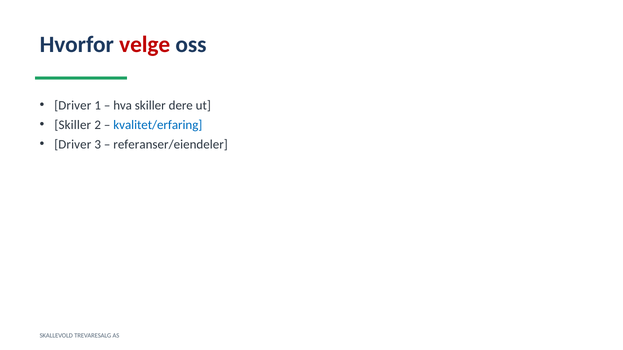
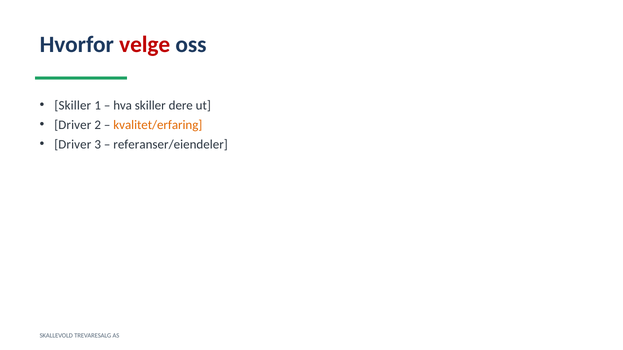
Driver at (73, 106): Driver -> Skiller
Skiller at (73, 125): Skiller -> Driver
kvalitet/erfaring colour: blue -> orange
